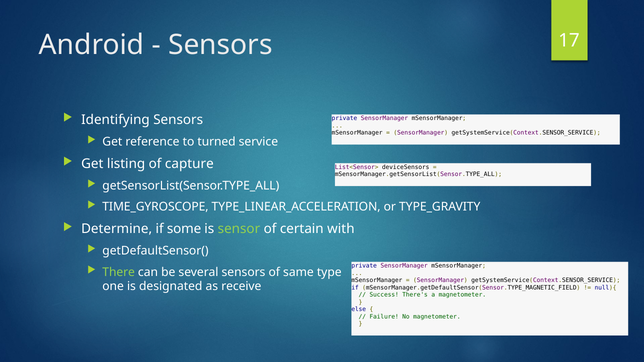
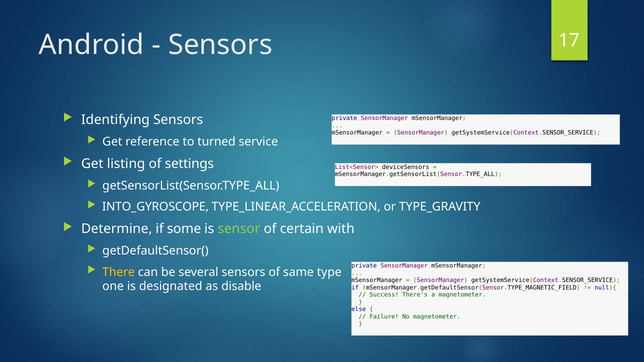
capture: capture -> settings
TIME_GYROSCOPE: TIME_GYROSCOPE -> INTO_GYROSCOPE
There colour: light green -> yellow
receive: receive -> disable
